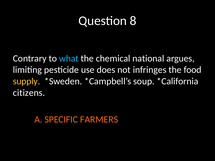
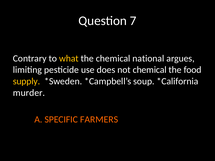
8: 8 -> 7
what colour: light blue -> yellow
not infringes: infringes -> chemical
citizens: citizens -> murder
